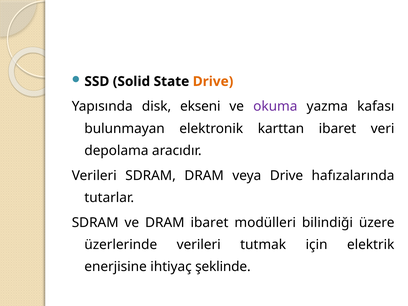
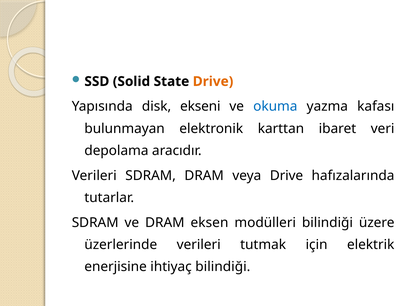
okuma colour: purple -> blue
DRAM ibaret: ibaret -> eksen
ihtiyaç şeklinde: şeklinde -> bilindiği
